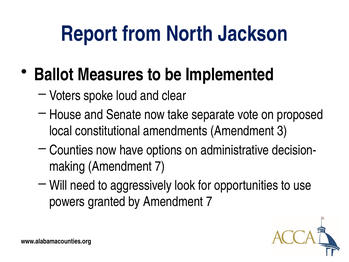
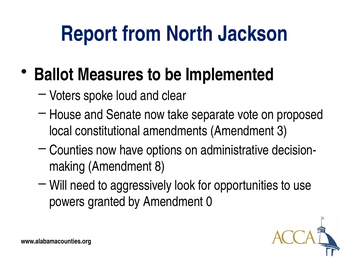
7 at (160, 166): 7 -> 8
by Amendment 7: 7 -> 0
